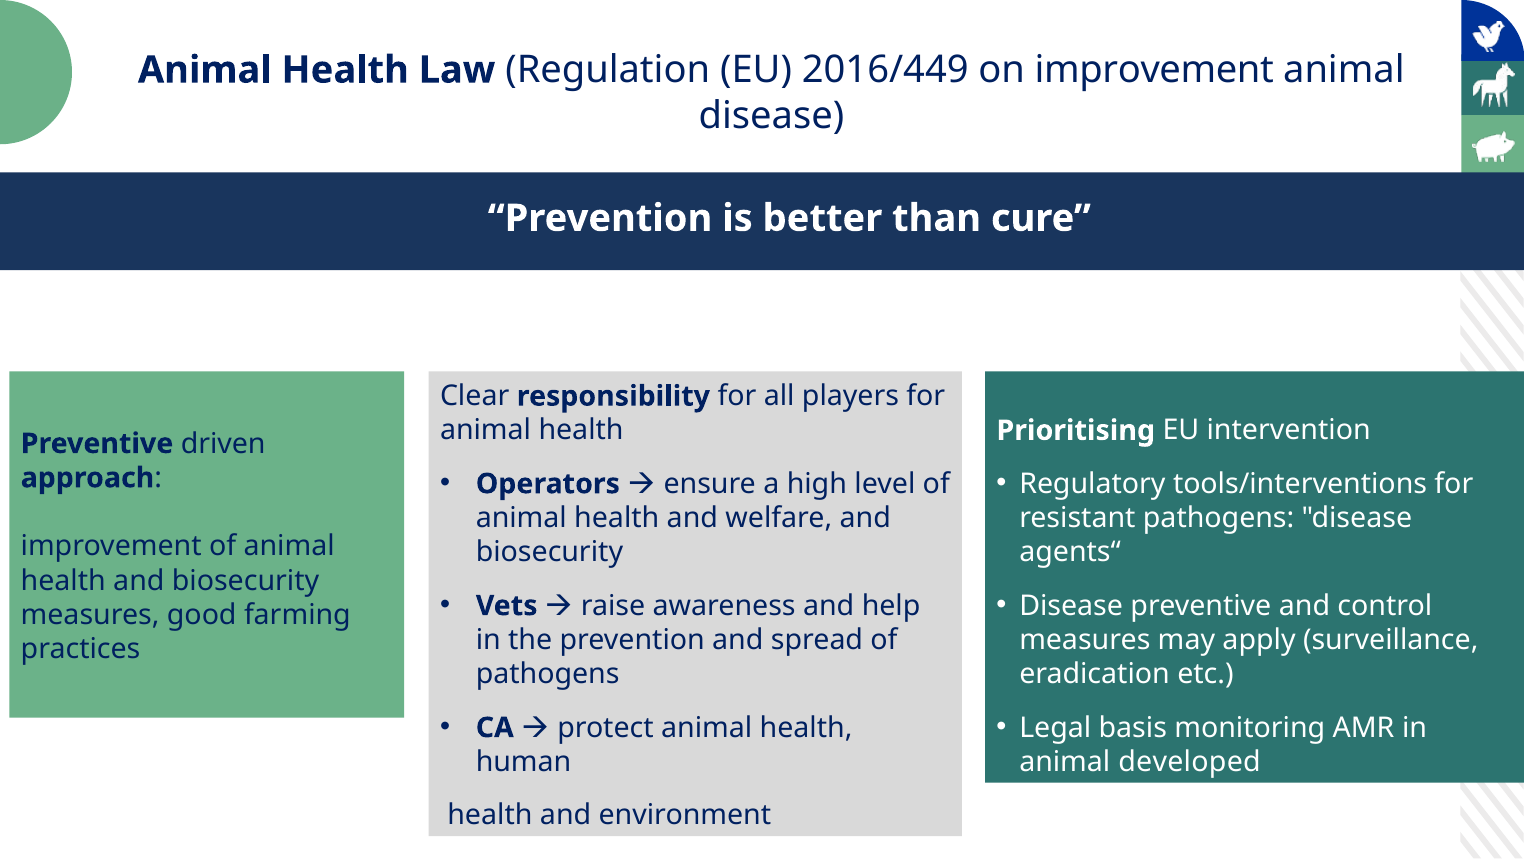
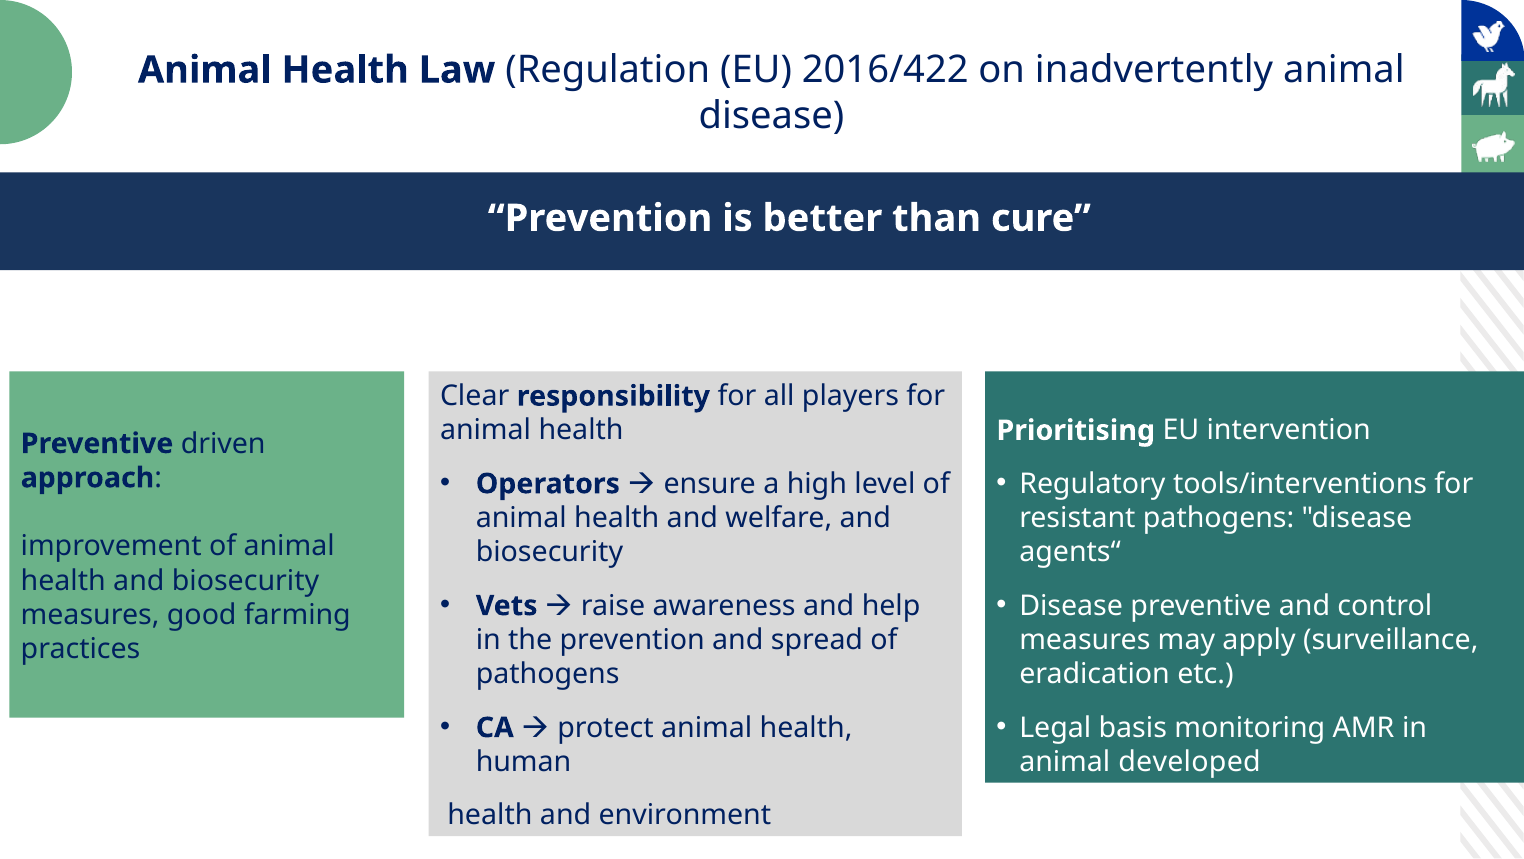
2016/449: 2016/449 -> 2016/422
on improvement: improvement -> inadvertently
